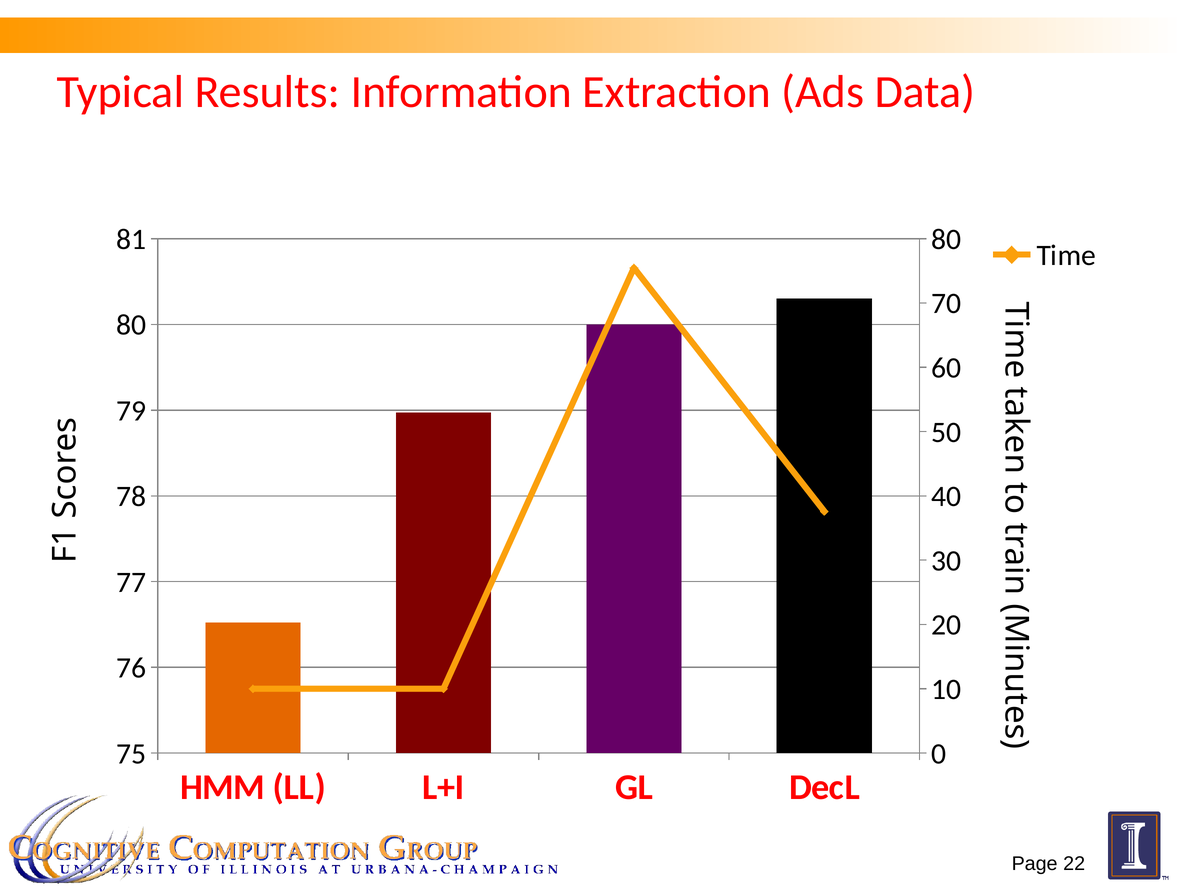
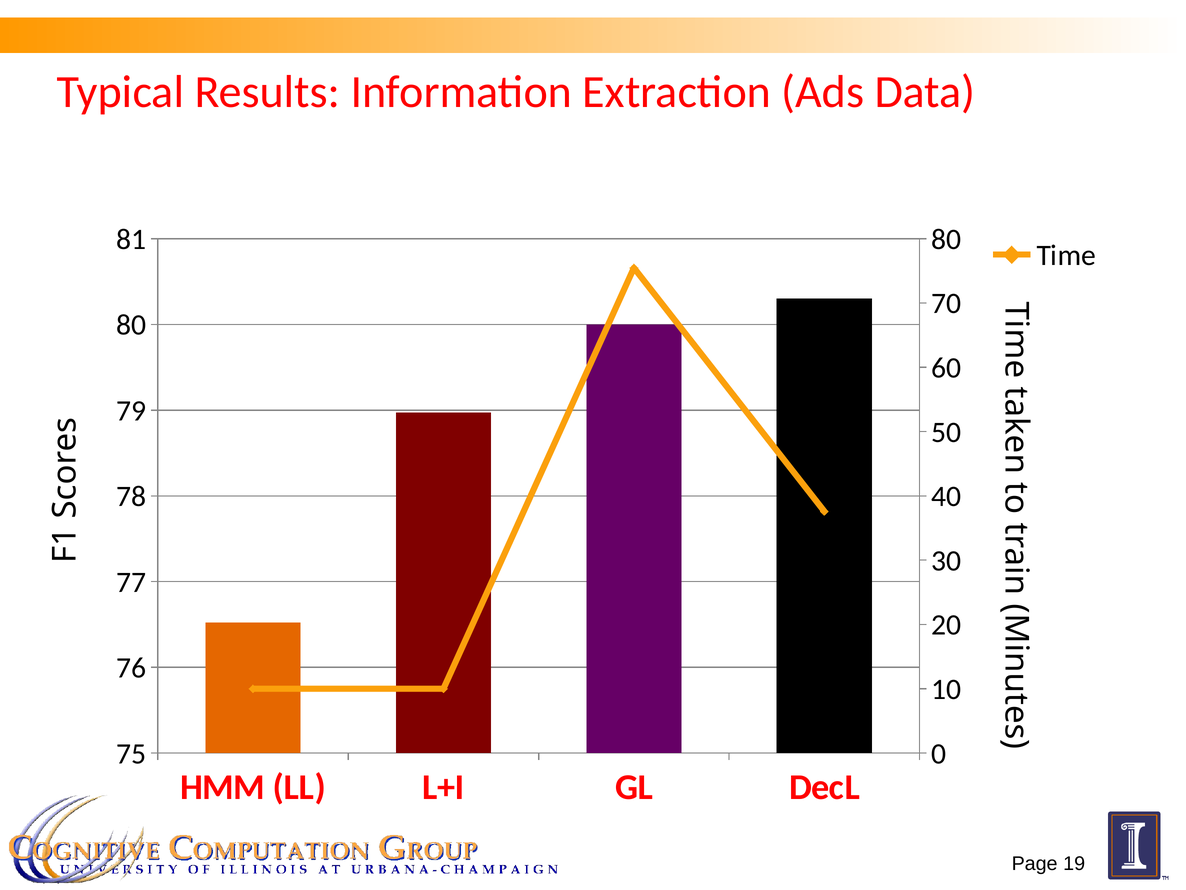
22: 22 -> 19
